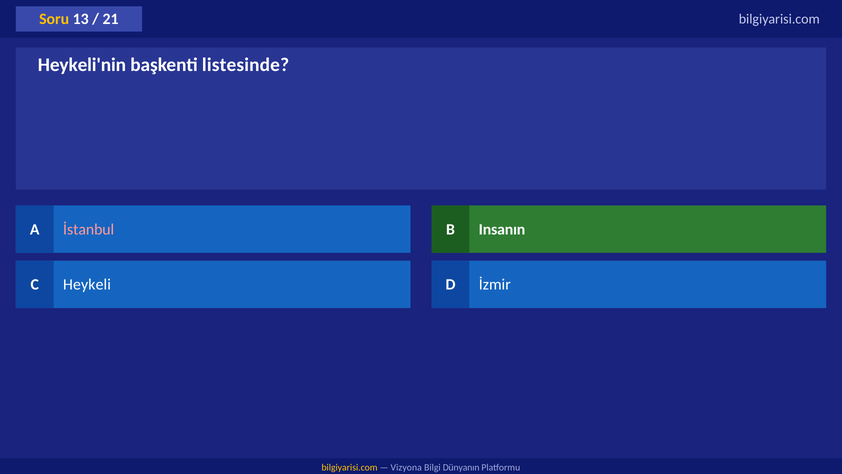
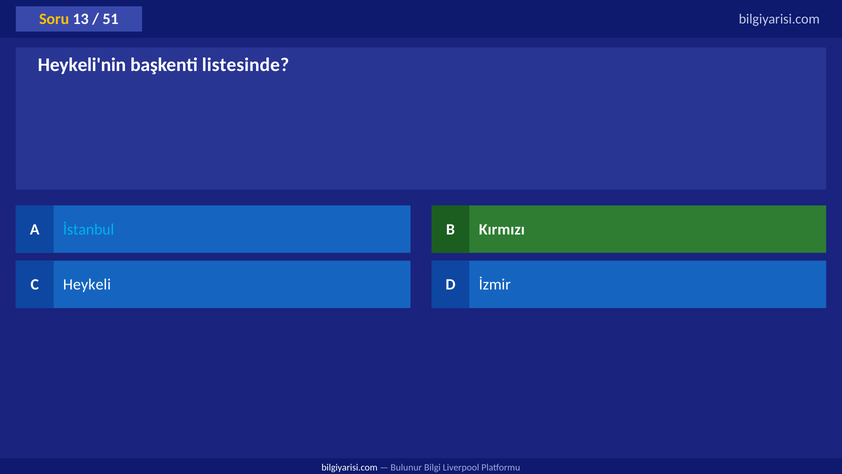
21: 21 -> 51
İstanbul colour: pink -> light blue
Insanın: Insanın -> Kırmızı
bilgiyarisi.com at (350, 467) colour: yellow -> white
Vizyona: Vizyona -> Bulunur
Dünyanın: Dünyanın -> Liverpool
